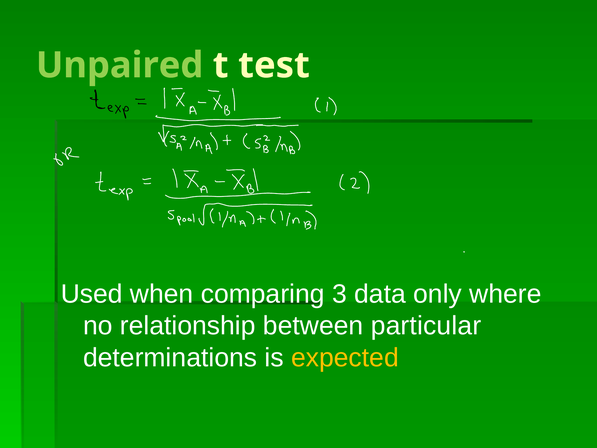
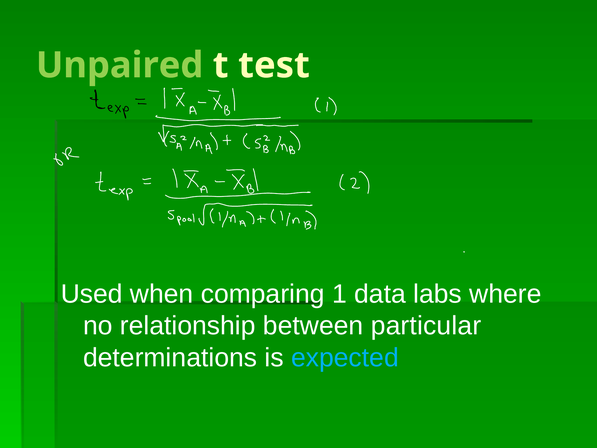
3: 3 -> 1
only: only -> labs
expected colour: yellow -> light blue
